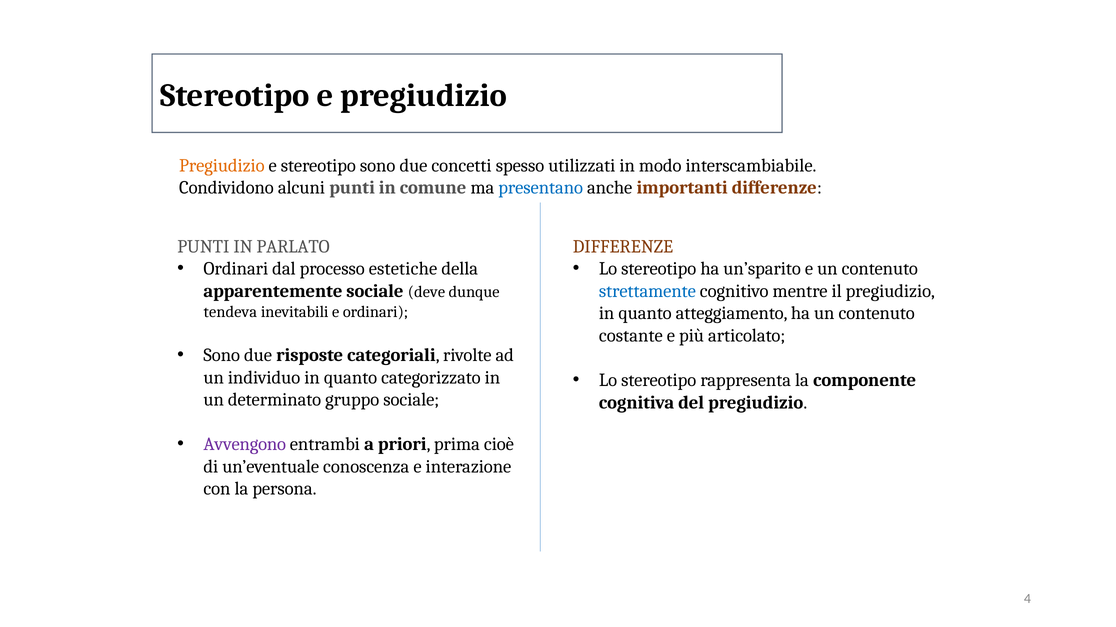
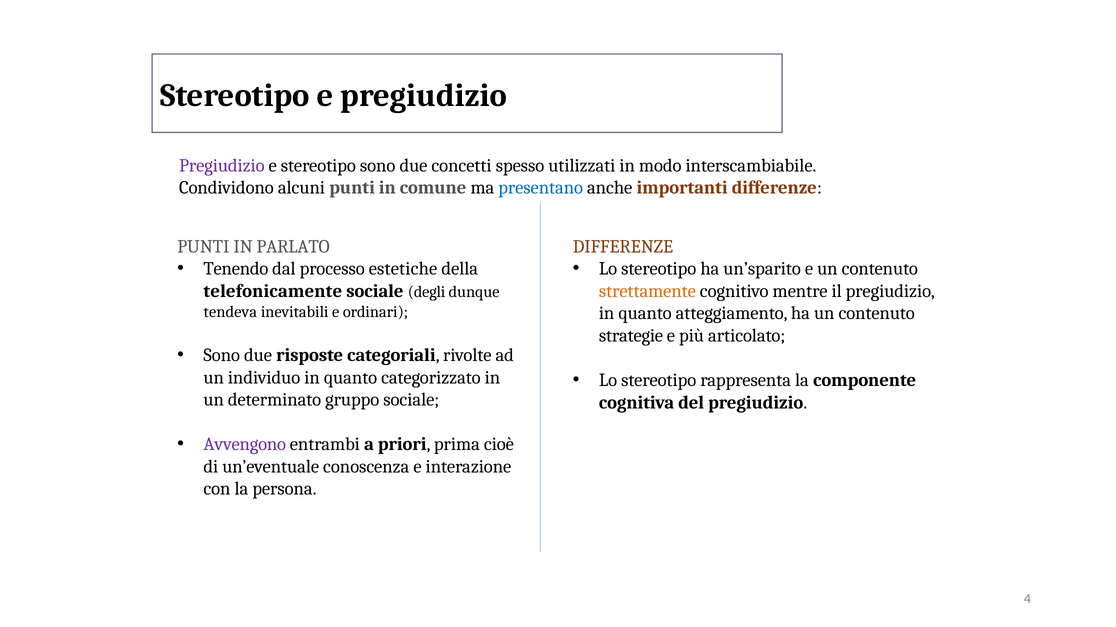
Pregiudizio at (222, 166) colour: orange -> purple
Ordinari at (236, 269): Ordinari -> Tenendo
apparentemente: apparentemente -> telefonicamente
deve: deve -> degli
strettamente colour: blue -> orange
costante: costante -> strategie
